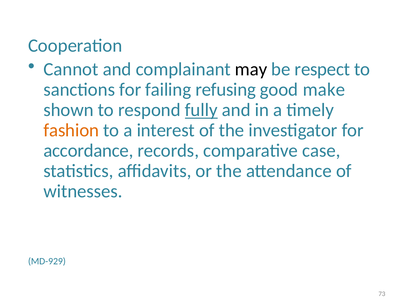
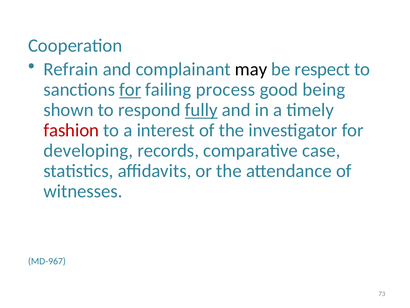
Cannot: Cannot -> Refrain
for at (130, 90) underline: none -> present
refusing: refusing -> process
make: make -> being
fashion colour: orange -> red
accordance: accordance -> developing
MD-929: MD-929 -> MD-967
